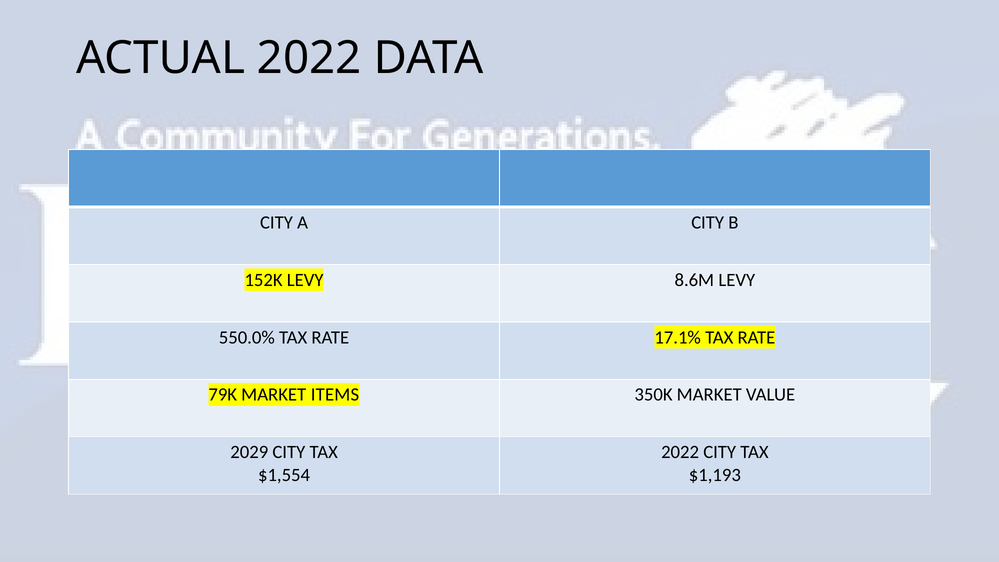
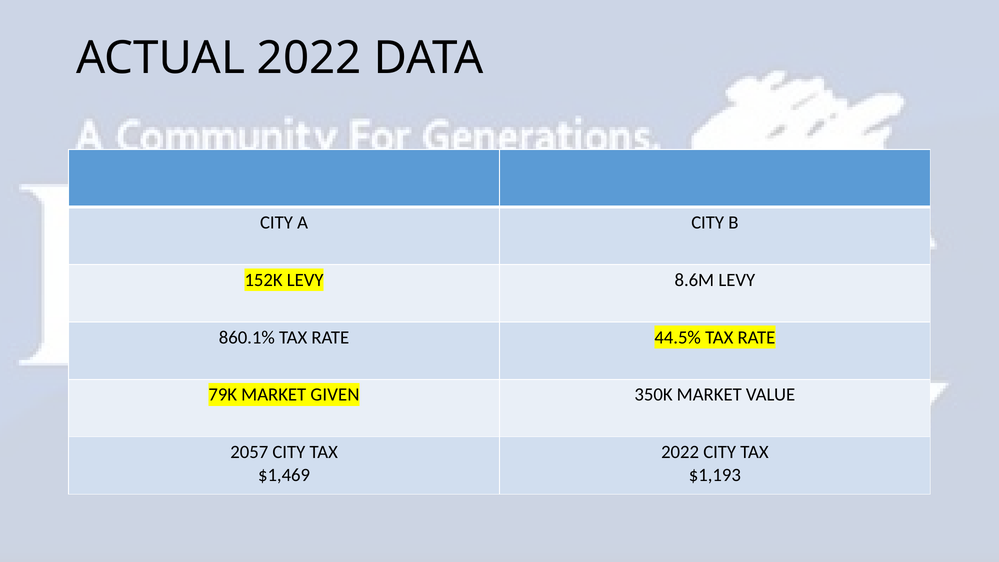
550.0%: 550.0% -> 860.1%
17.1%: 17.1% -> 44.5%
ITEMS: ITEMS -> GIVEN
2029: 2029 -> 2057
$1,554: $1,554 -> $1,469
